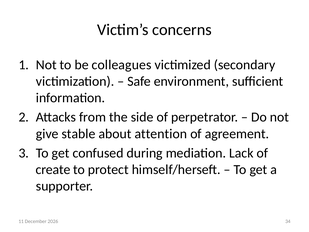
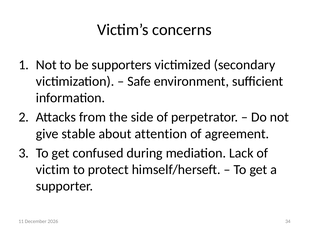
colleagues: colleagues -> supporters
create: create -> victim
